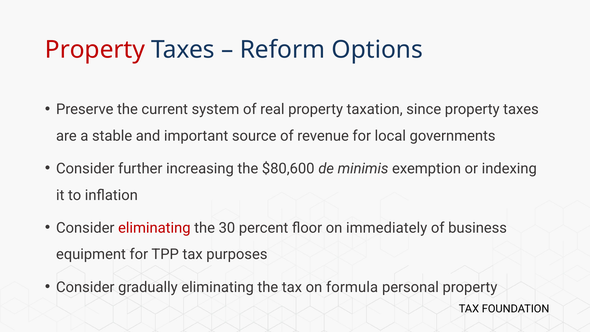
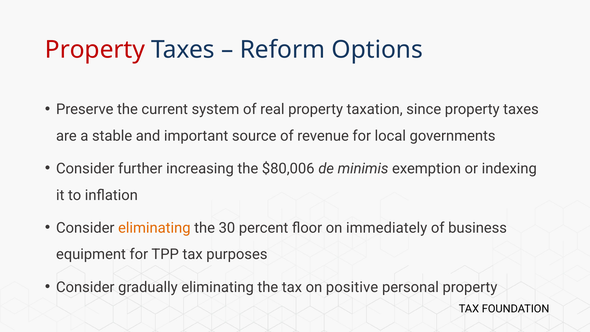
$80,600: $80,600 -> $80,006
eliminating at (154, 228) colour: red -> orange
formula: formula -> positive
